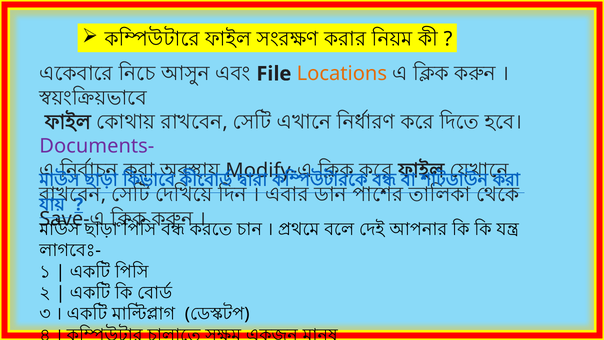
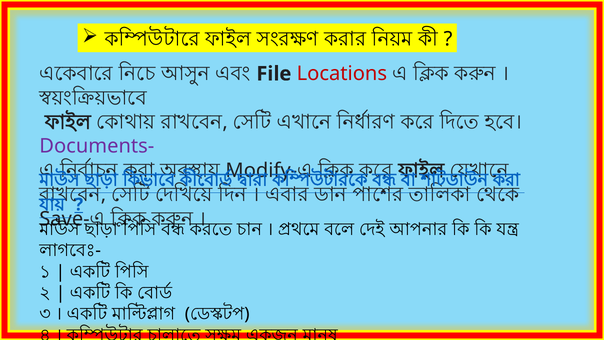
Locations colour: orange -> red
